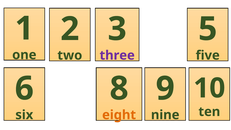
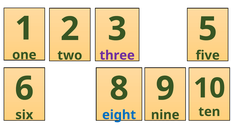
eight colour: orange -> blue
